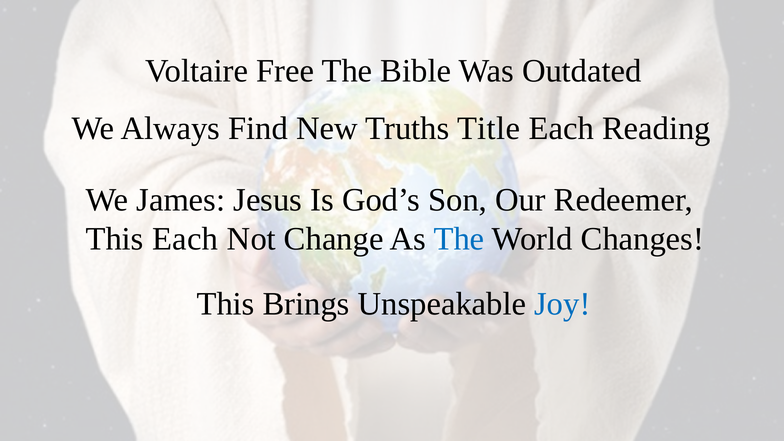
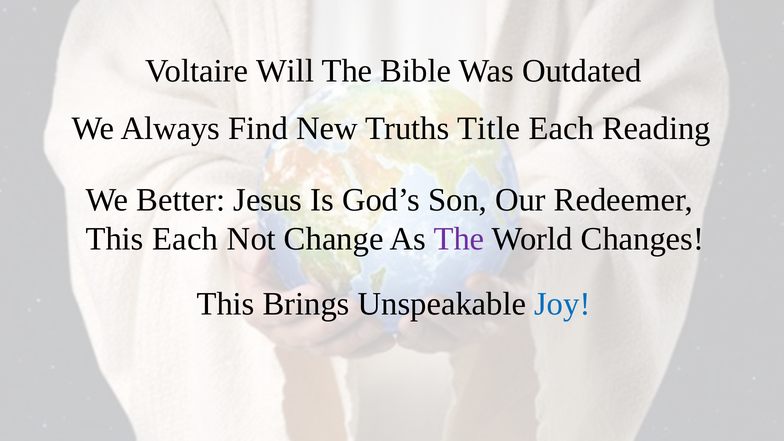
Free: Free -> Will
James: James -> Better
The at (459, 239) colour: blue -> purple
